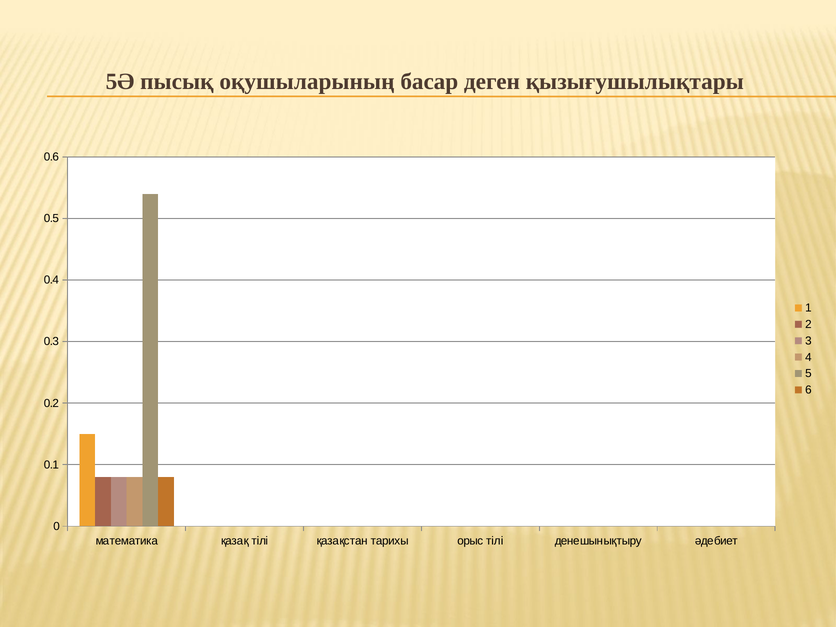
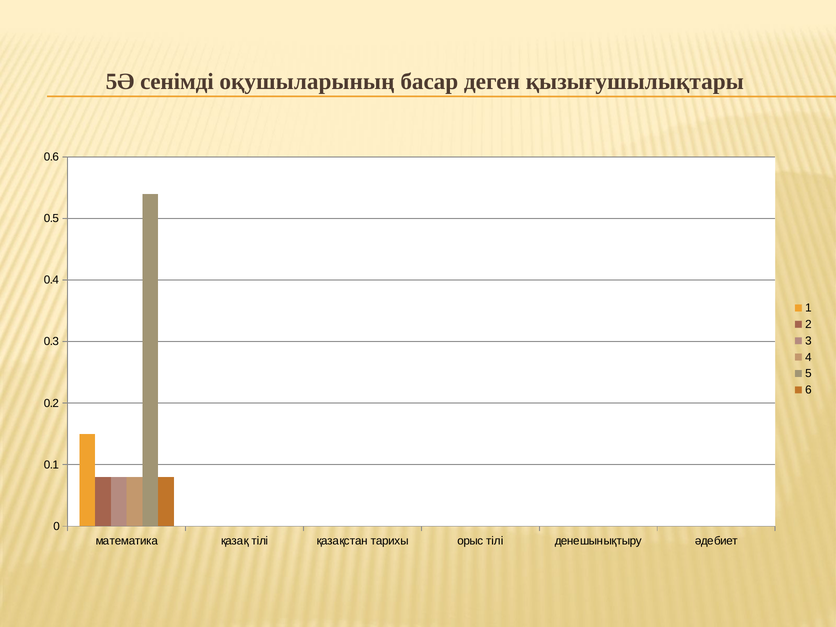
пысық: пысық -> сенімді
